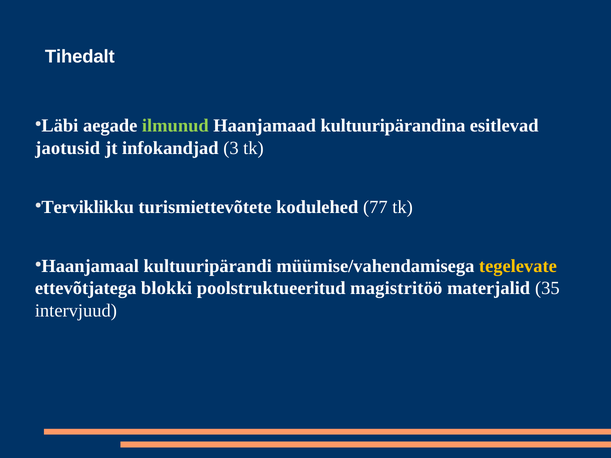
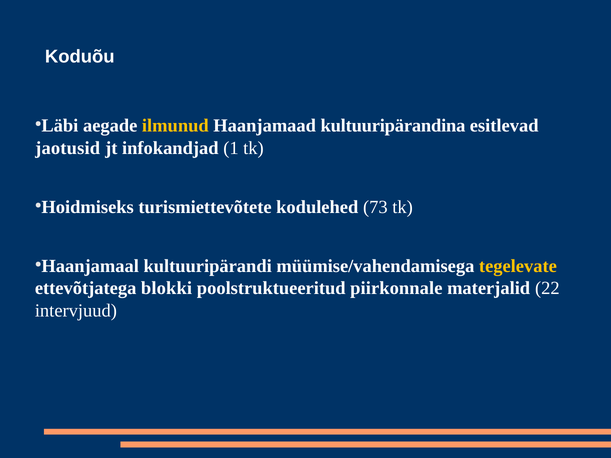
Tihedalt: Tihedalt -> Koduõu
ilmunud colour: light green -> yellow
3: 3 -> 1
Terviklikku: Terviklikku -> Hoidmiseks
77: 77 -> 73
magistritöö: magistritöö -> piirkonnale
35: 35 -> 22
